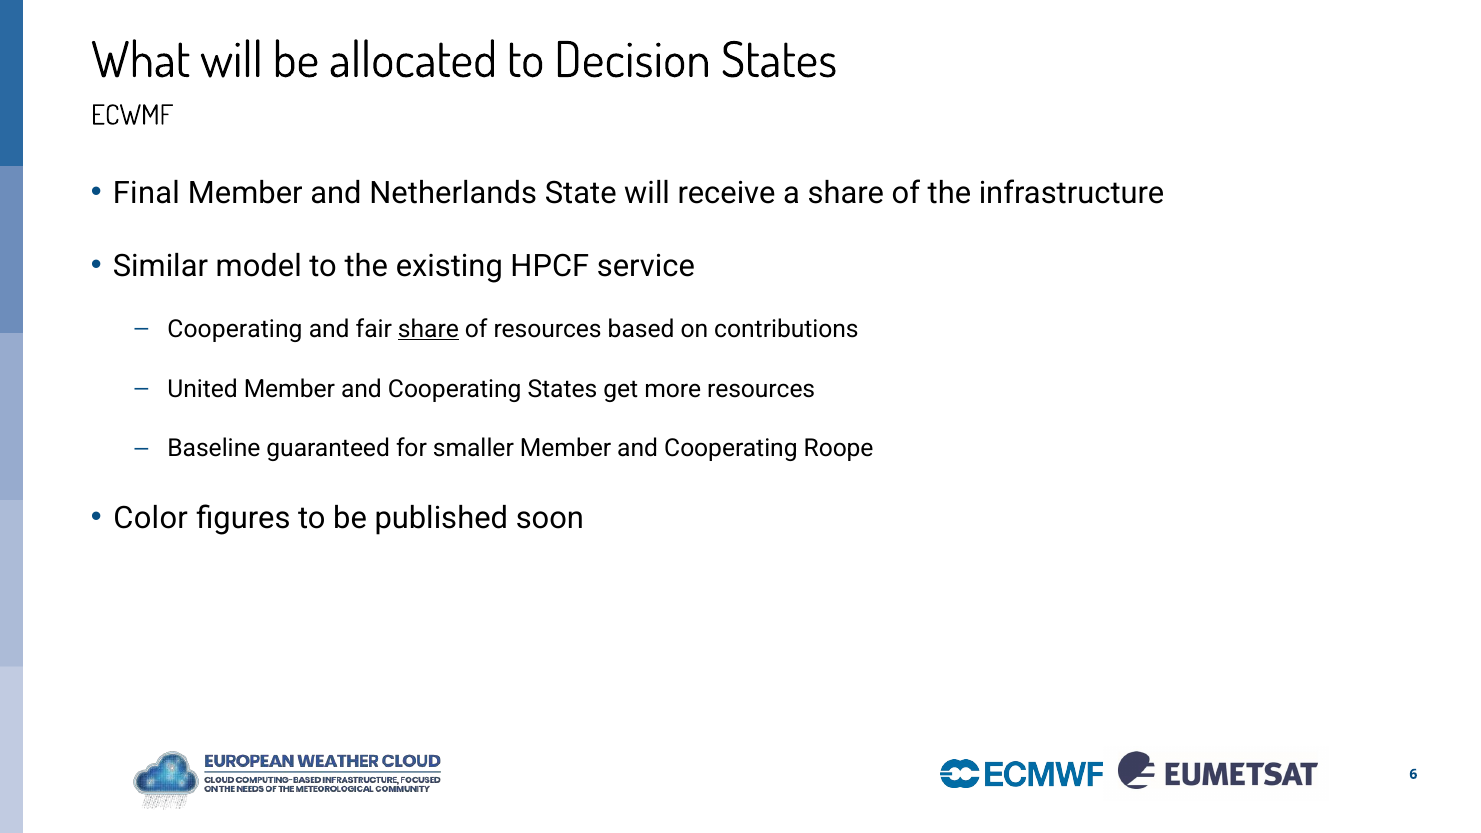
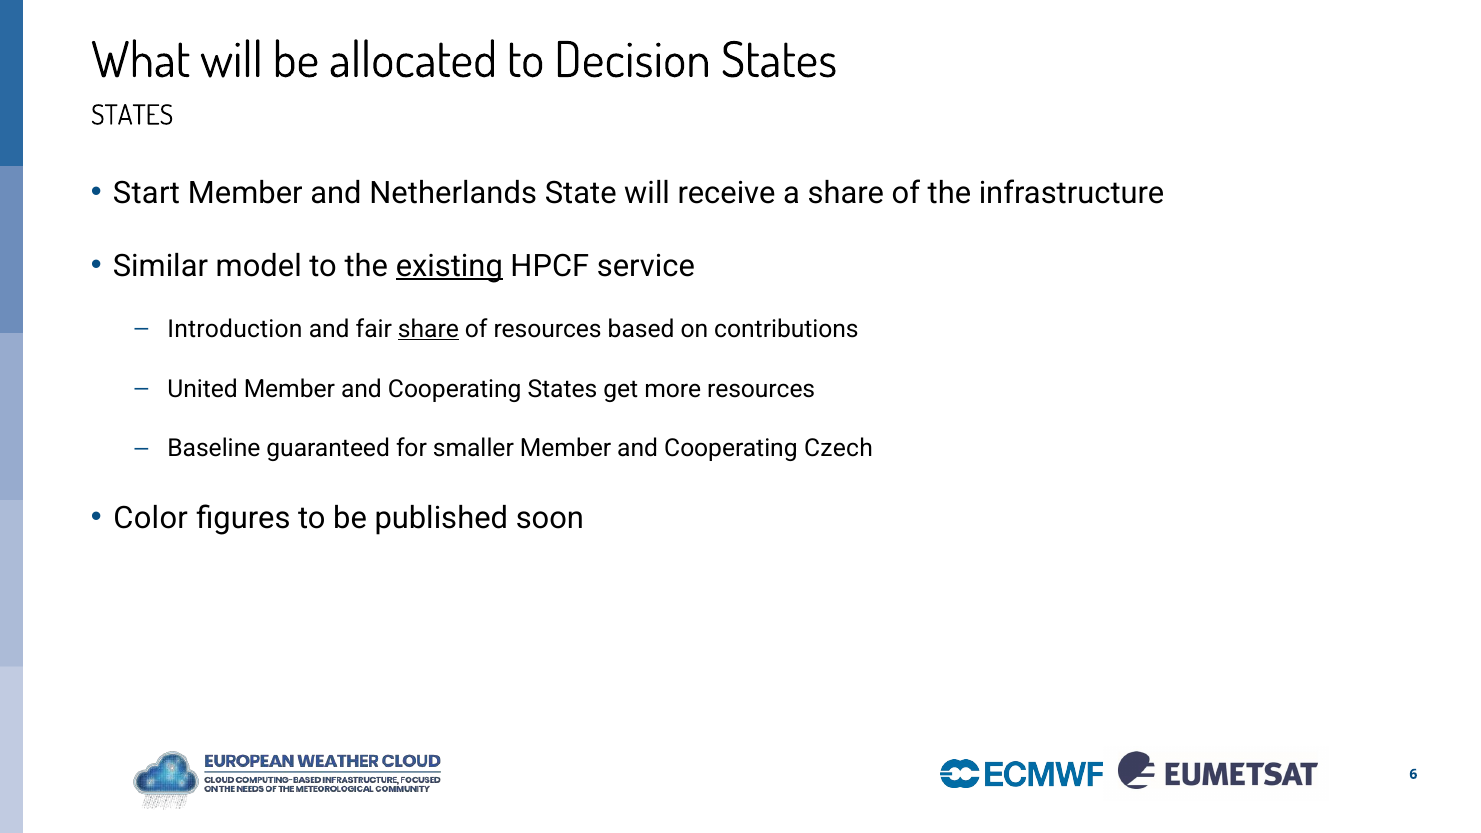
ECWMF at (132, 115): ECWMF -> STATES
Final: Final -> Start
existing underline: none -> present
Cooperating at (235, 329): Cooperating -> Introduction
Roope: Roope -> Czech
